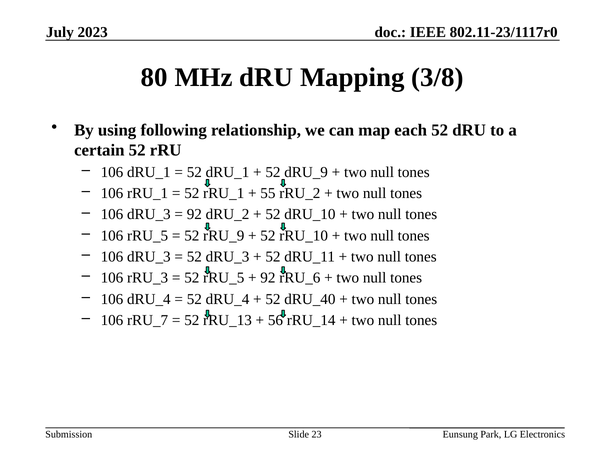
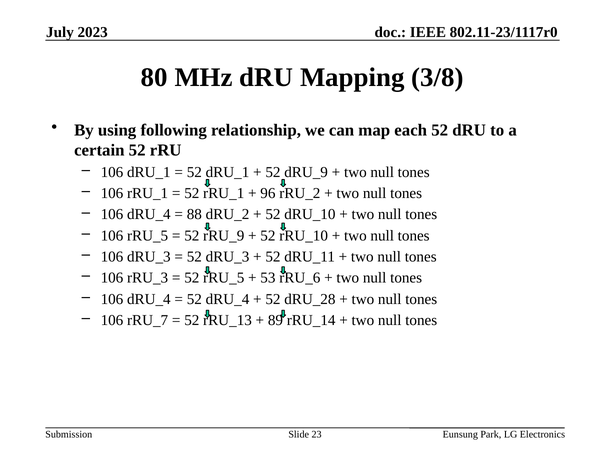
55: 55 -> 96
dRU_3 at (149, 215): dRU_3 -> dRU_4
92 at (194, 215): 92 -> 88
92 at (268, 278): 92 -> 53
dRU_40: dRU_40 -> dRU_28
56: 56 -> 89
